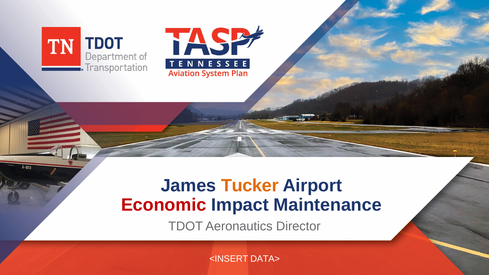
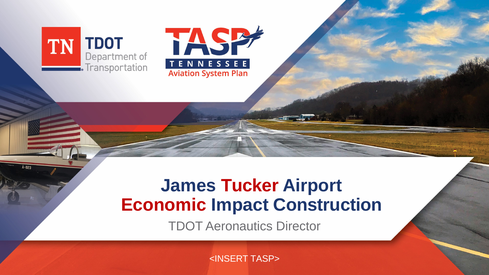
Tucker colour: orange -> red
Maintenance: Maintenance -> Construction
DATA>: DATA> -> TASP>
